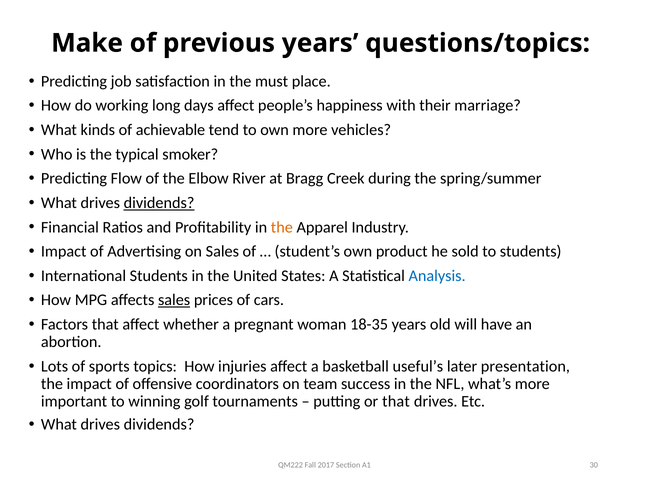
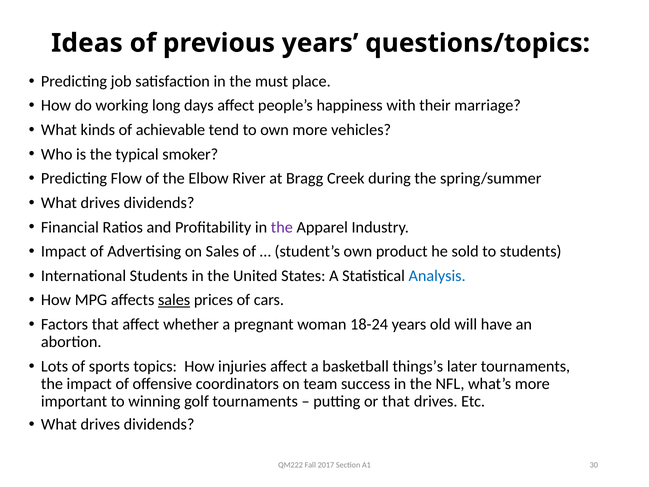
Make: Make -> Ideas
dividends at (159, 203) underline: present -> none
the at (282, 227) colour: orange -> purple
18-35: 18-35 -> 18-24
useful’s: useful’s -> things’s
later presentation: presentation -> tournaments
